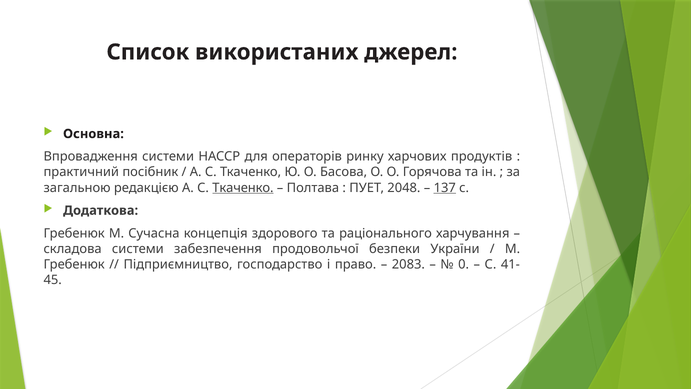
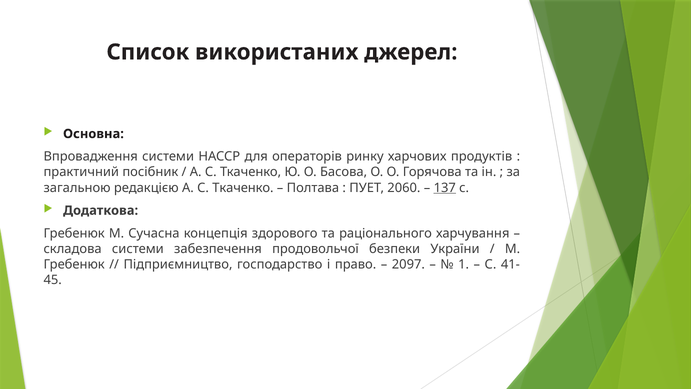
Ткаченко at (243, 188) underline: present -> none
2048: 2048 -> 2060
2083: 2083 -> 2097
0: 0 -> 1
